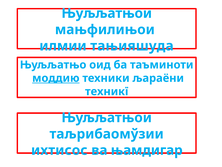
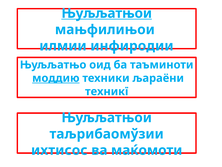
Њуљљатњои at (107, 13) underline: none -> present
тањияшуда: тањияшуда -> инфиродии
њамдигар: њамдигар -> маќомоти
